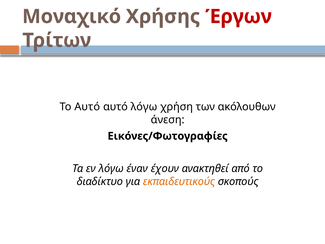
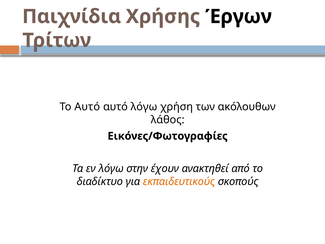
Μοναχικό: Μοναχικό -> Παιχνίδια
Έργων colour: red -> black
άνεση: άνεση -> λάθος
έναν: έναν -> στην
